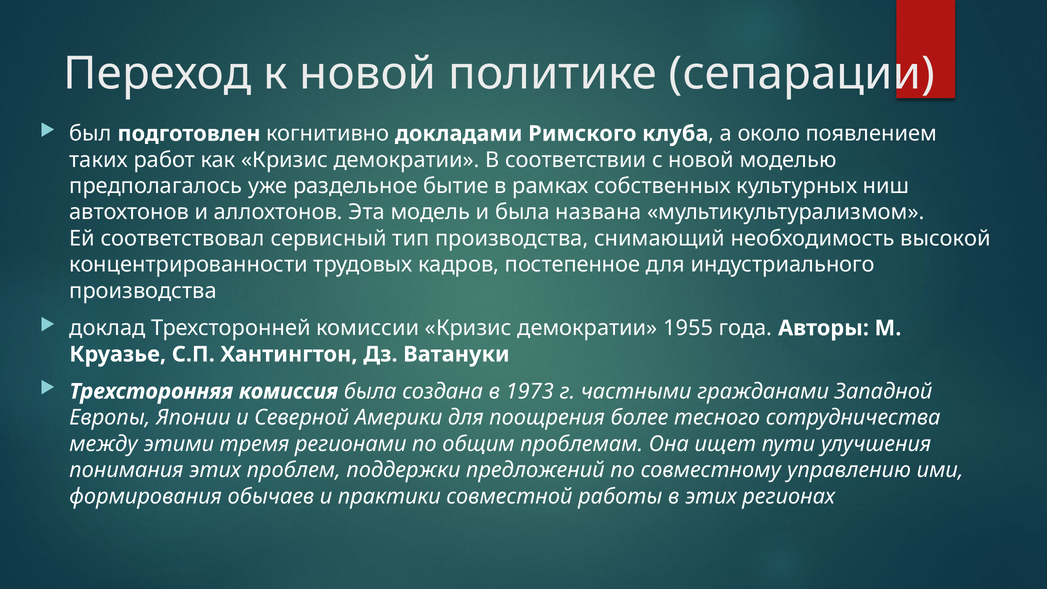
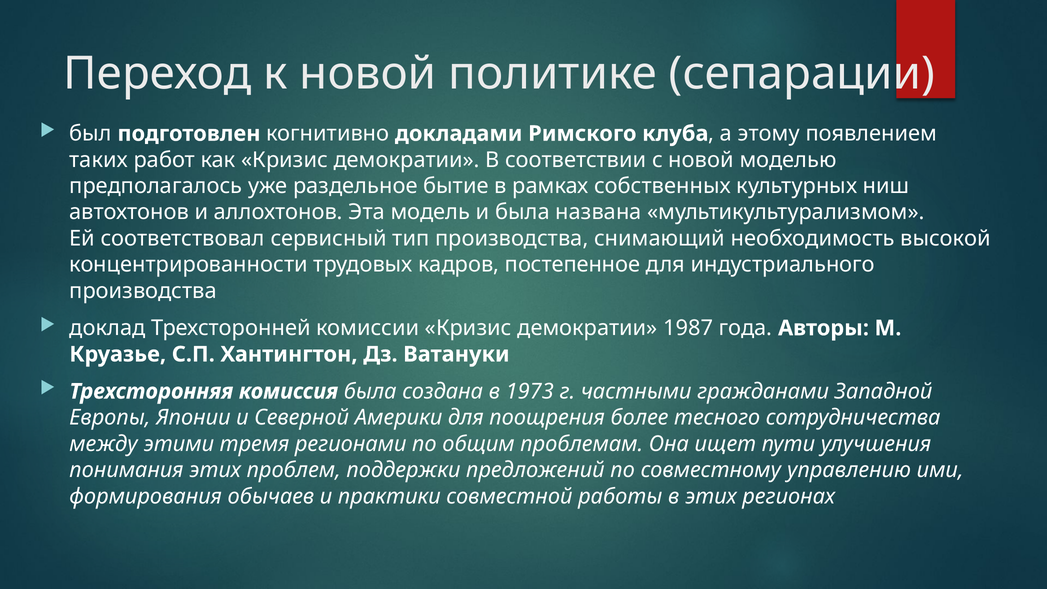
около: около -> этому
1955: 1955 -> 1987
